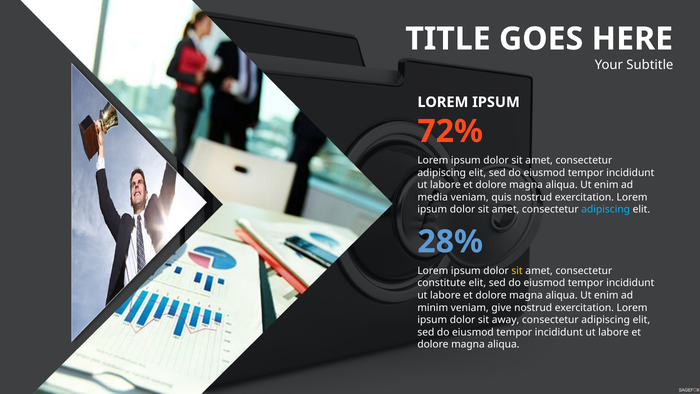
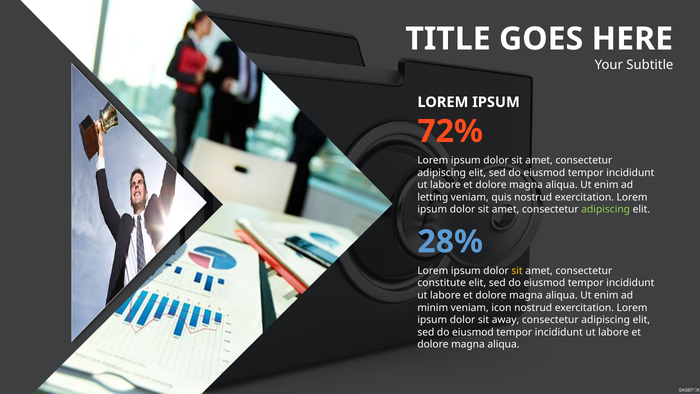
media: media -> letting
adipiscing at (606, 209) colour: light blue -> light green
give: give -> icon
